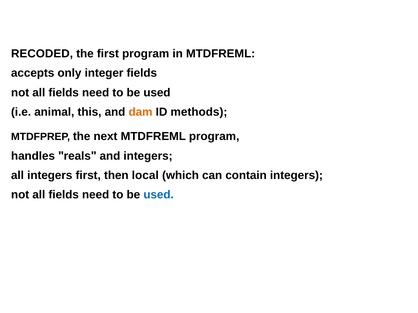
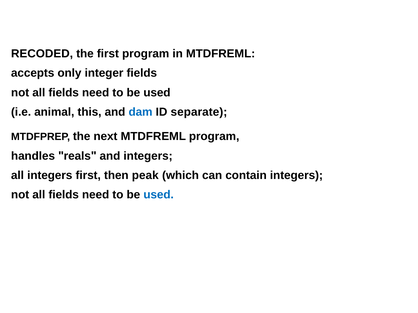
dam colour: orange -> blue
methods: methods -> separate
local: local -> peak
